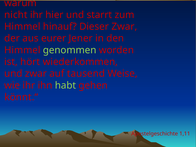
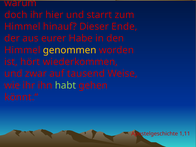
nicht: nicht -> doch
Dieser Zwar: Zwar -> Ende
Jener: Jener -> Habe
genommen colour: light green -> yellow
